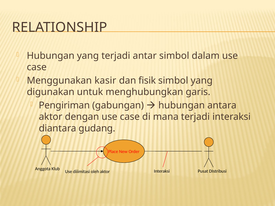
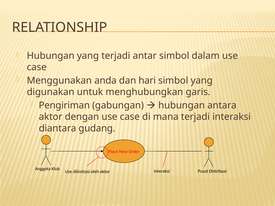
kasir: kasir -> anda
fisik: fisik -> hari
